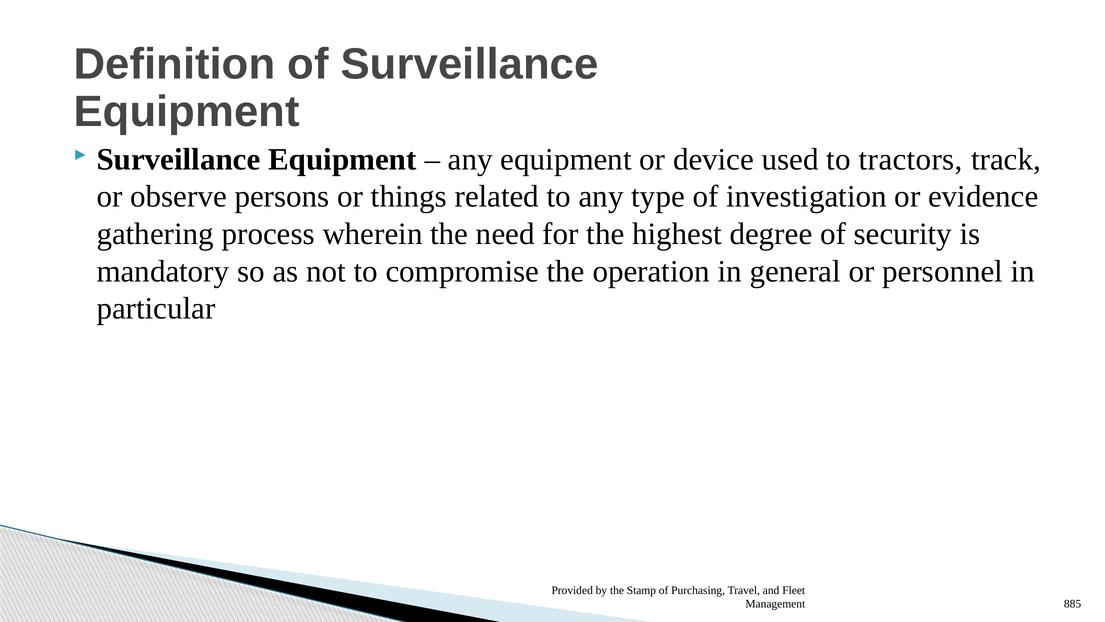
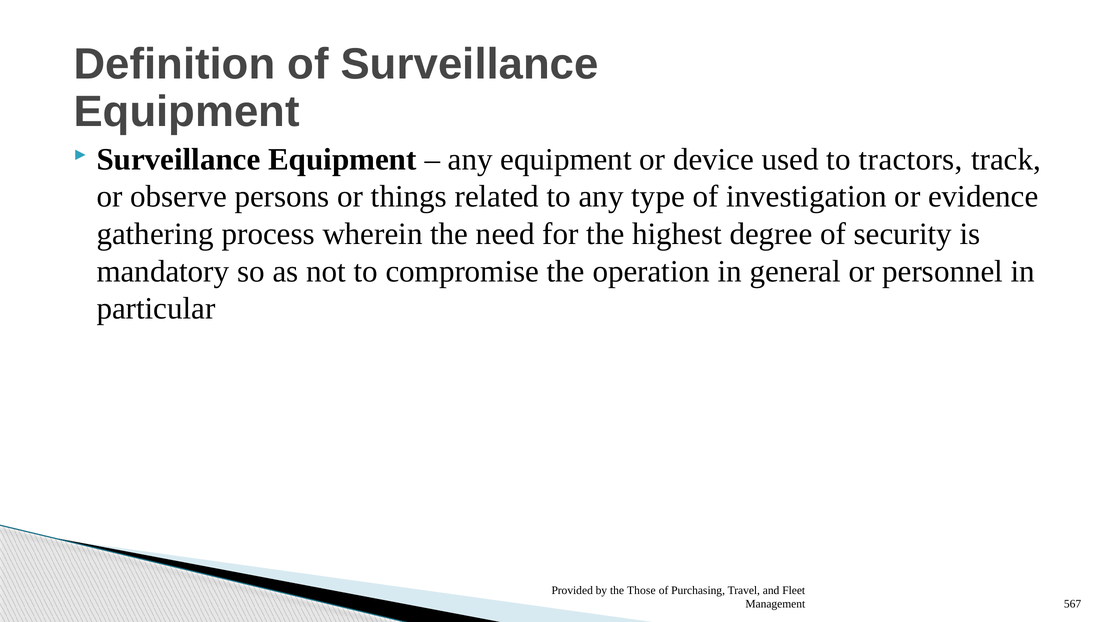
Stamp: Stamp -> Those
885: 885 -> 567
